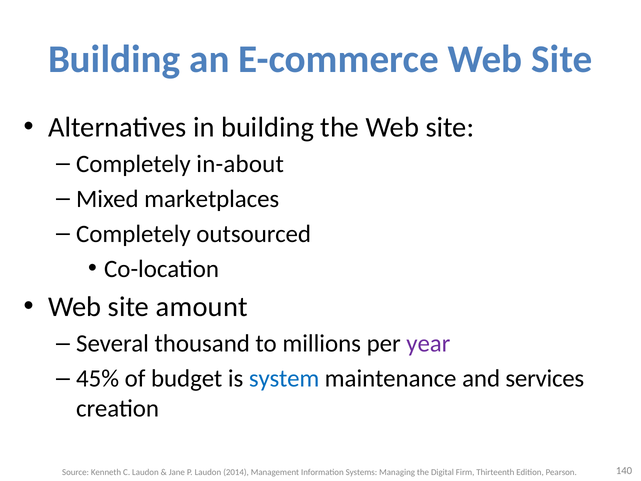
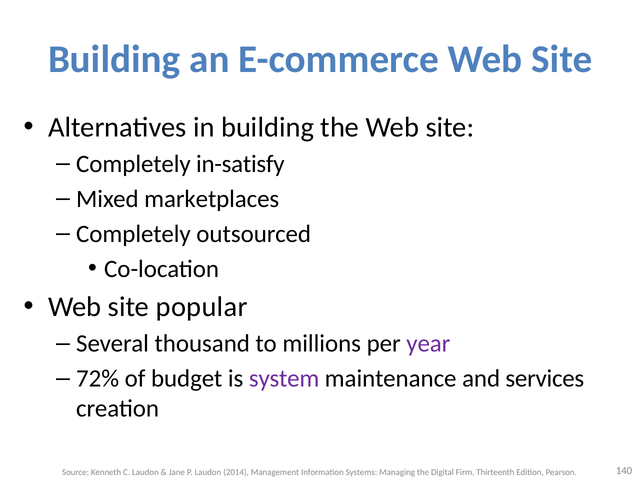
in-about: in-about -> in-satisfy
amount: amount -> popular
45%: 45% -> 72%
system colour: blue -> purple
